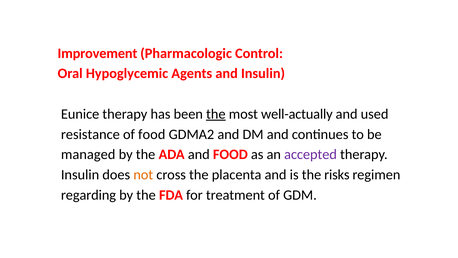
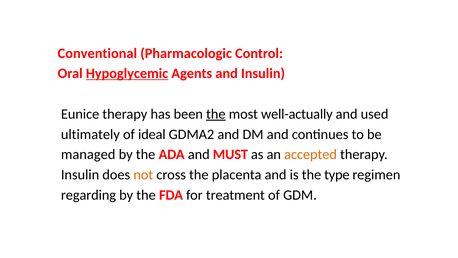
Improvement: Improvement -> Conventional
Hypoglycemic underline: none -> present
resistance: resistance -> ultimately
of food: food -> ideal
and FOOD: FOOD -> MUST
accepted colour: purple -> orange
risks: risks -> type
